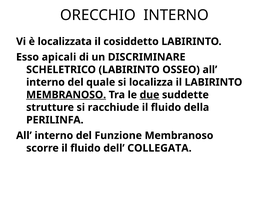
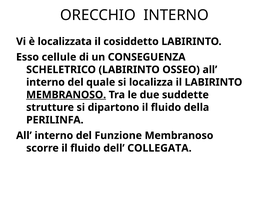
apicali: apicali -> cellule
DISCRIMINARE: DISCRIMINARE -> CONSEGUENZA
due underline: present -> none
racchiude: racchiude -> dipartono
